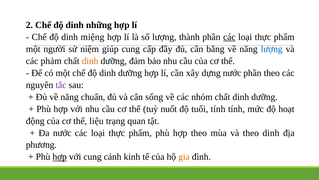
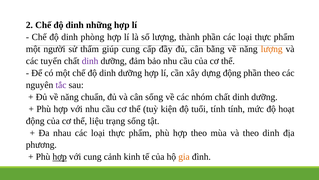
miệng: miệng -> phòng
các at (229, 37) underline: present -> none
niệm: niệm -> thấm
lượng at (272, 49) colour: blue -> orange
phảm: phảm -> tuyến
dinh at (90, 61) colour: orange -> purple
dựng nước: nước -> động
nuốt: nuốt -> kiện
trạng quan: quan -> sống
Đa nước: nước -> nhau
